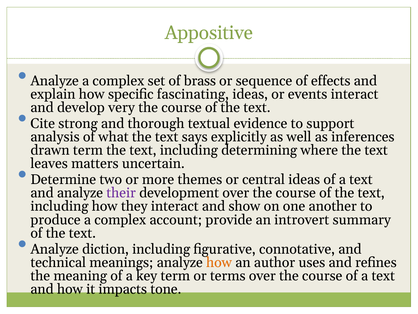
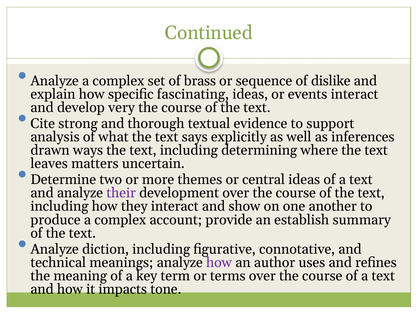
Appositive: Appositive -> Continued
effects: effects -> dislike
drawn term: term -> ways
introvert: introvert -> establish
how at (219, 262) colour: orange -> purple
